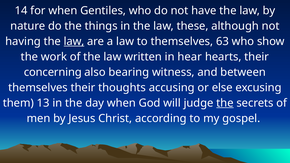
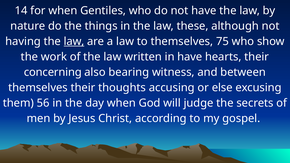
63: 63 -> 75
in hear: hear -> have
13: 13 -> 56
the at (225, 103) underline: present -> none
